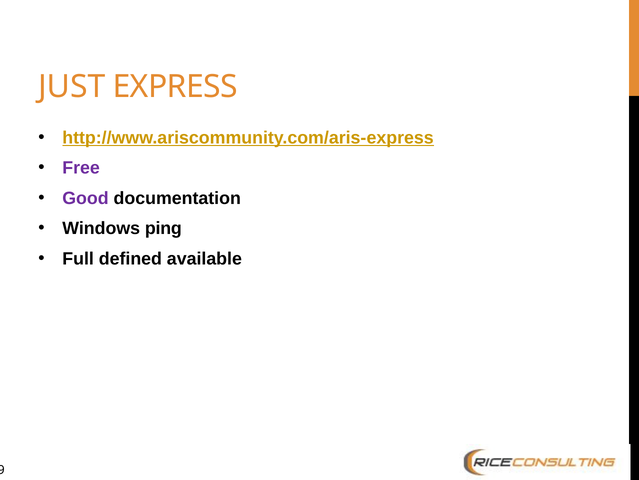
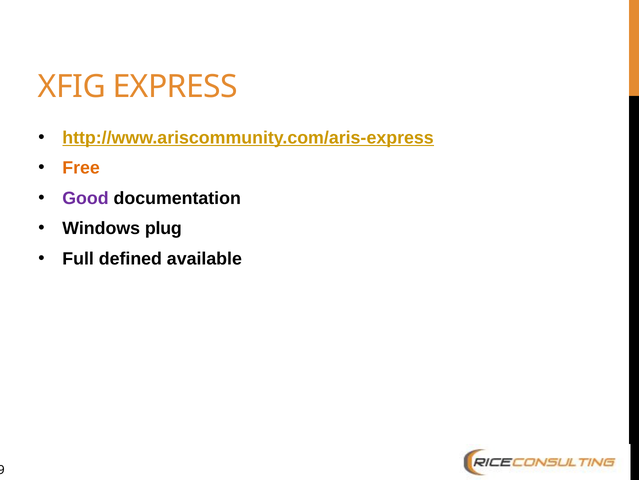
JUST: JUST -> XFIG
Free colour: purple -> orange
ping: ping -> plug
